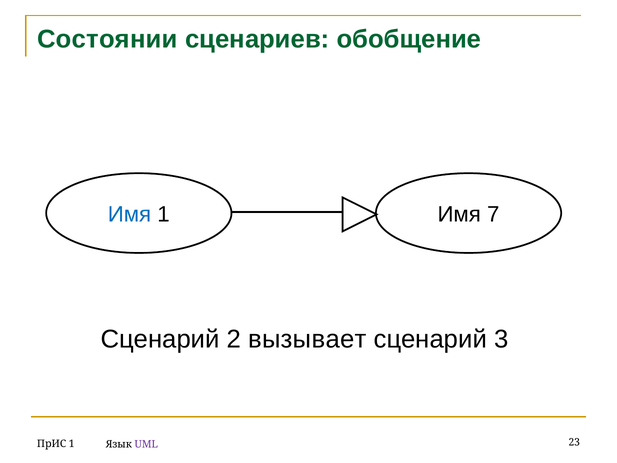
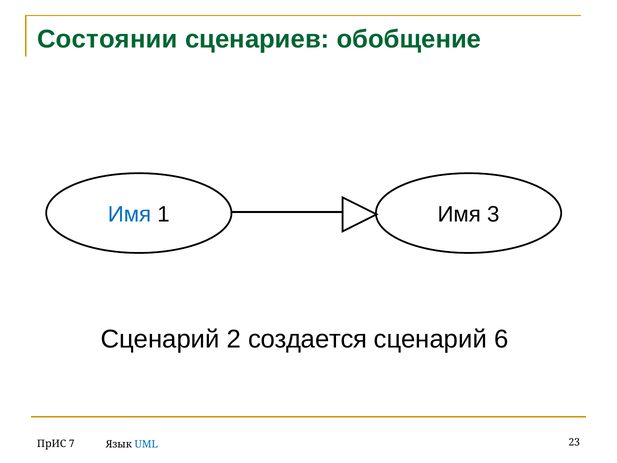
7: 7 -> 3
вызывает: вызывает -> создается
3: 3 -> 6
ПрИС 1: 1 -> 7
UML colour: purple -> blue
